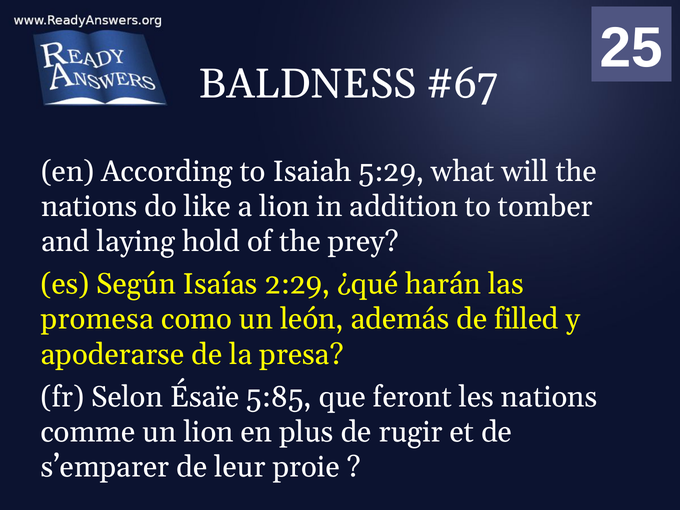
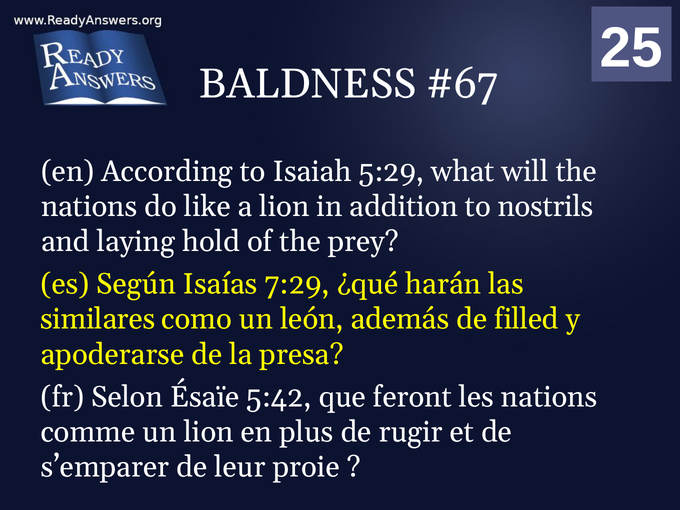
tomber: tomber -> nostrils
2:29: 2:29 -> 7:29
promesa: promesa -> similares
5:85: 5:85 -> 5:42
